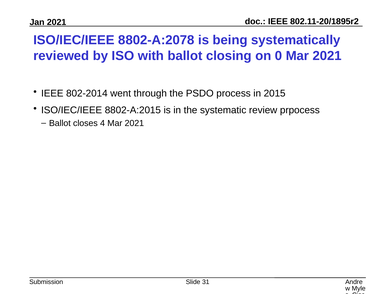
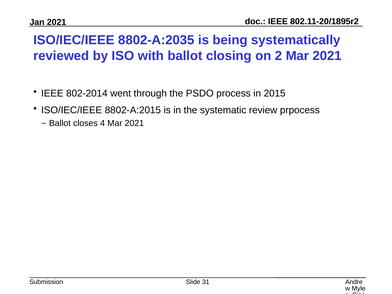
8802-A:2078: 8802-A:2078 -> 8802-A:2035
0: 0 -> 2
